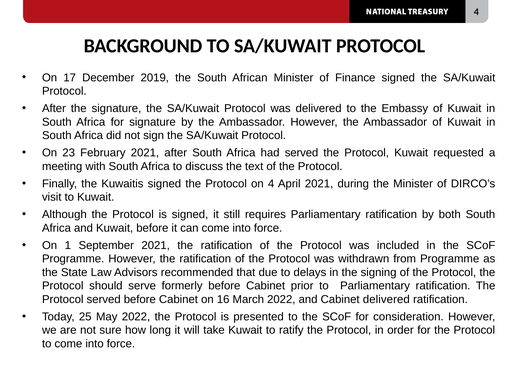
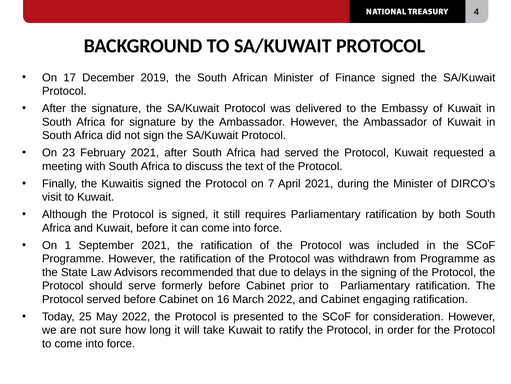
on 4: 4 -> 7
Cabinet delivered: delivered -> engaging
